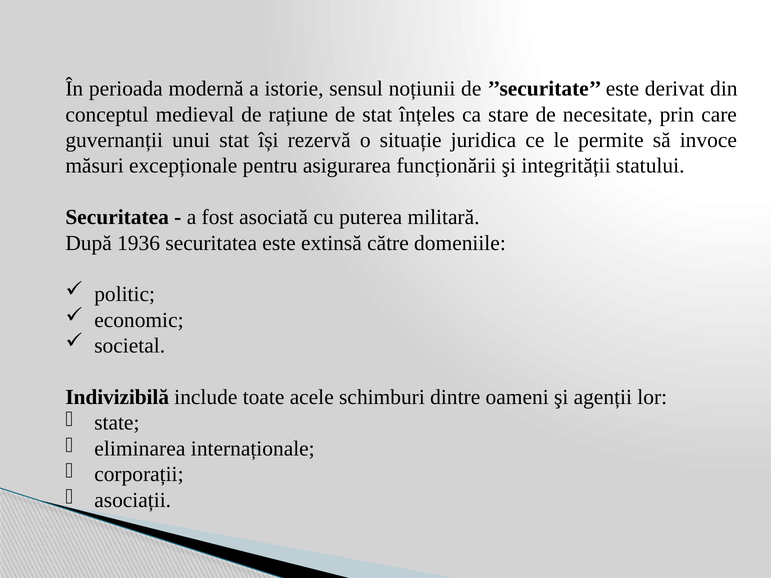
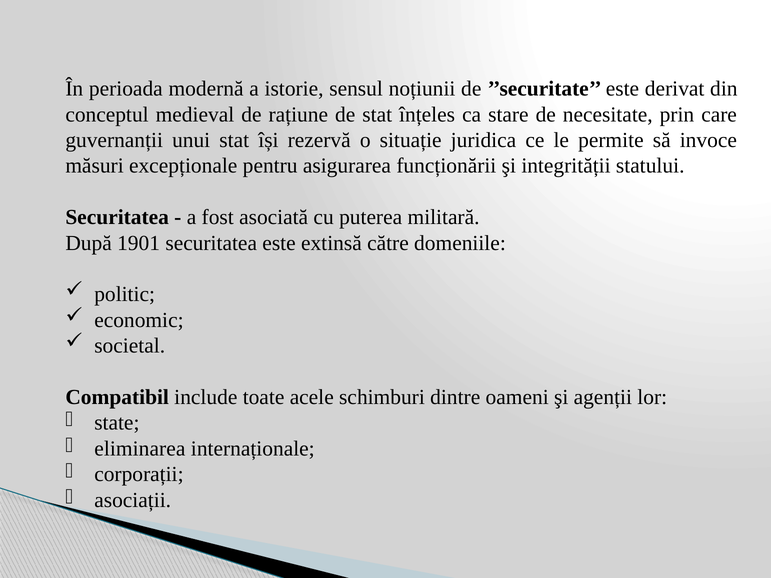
1936: 1936 -> 1901
Indivizibilă: Indivizibilă -> Compatibil
